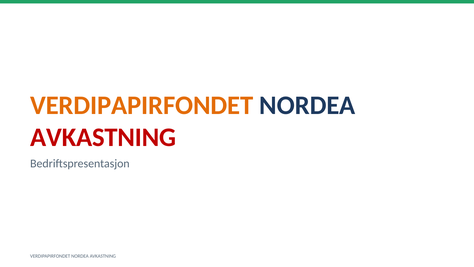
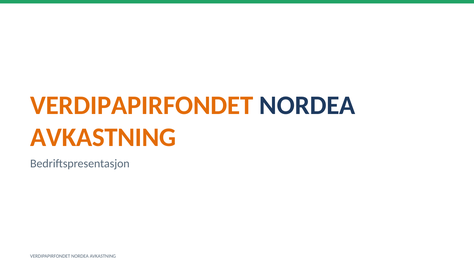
AVKASTNING at (103, 137) colour: red -> orange
